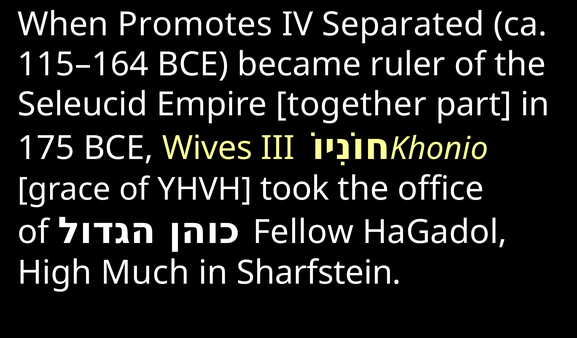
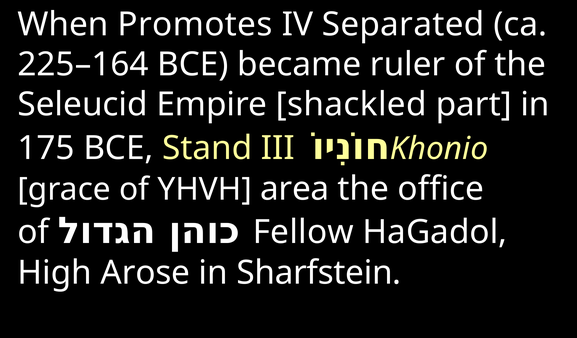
115–164: 115–164 -> 225–164
together: together -> shackled
Wives: Wives -> Stand
took: took -> area
Much: Much -> Arose
